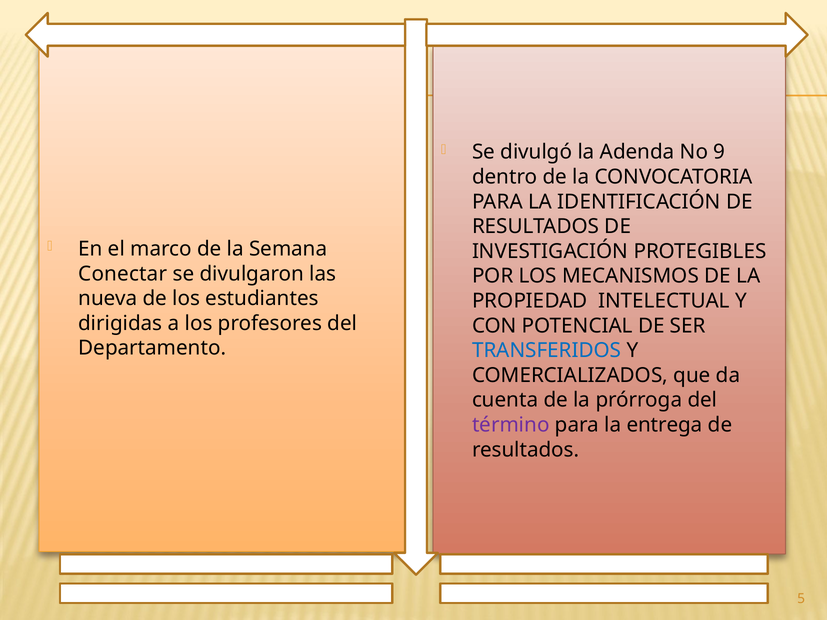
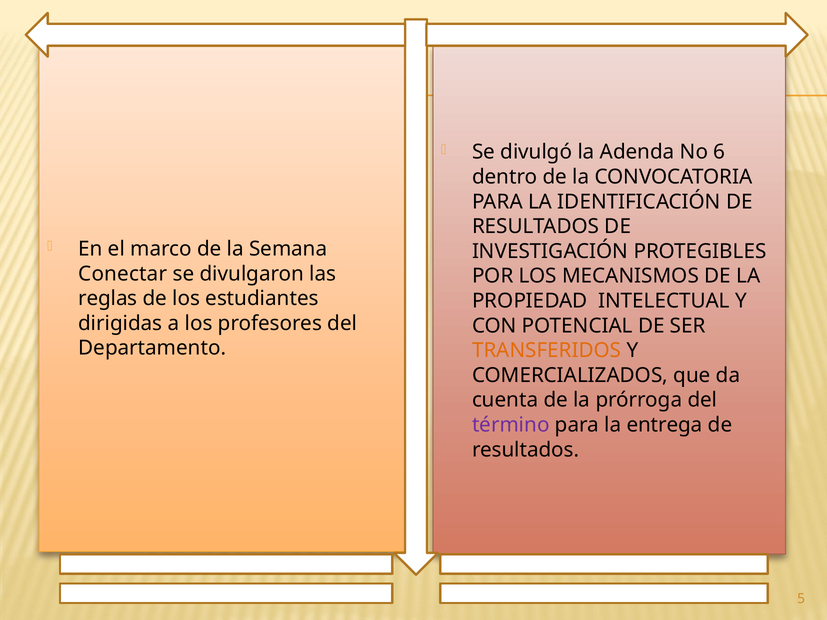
9: 9 -> 6
nueva: nueva -> reglas
TRANSFERIDOS colour: blue -> orange
